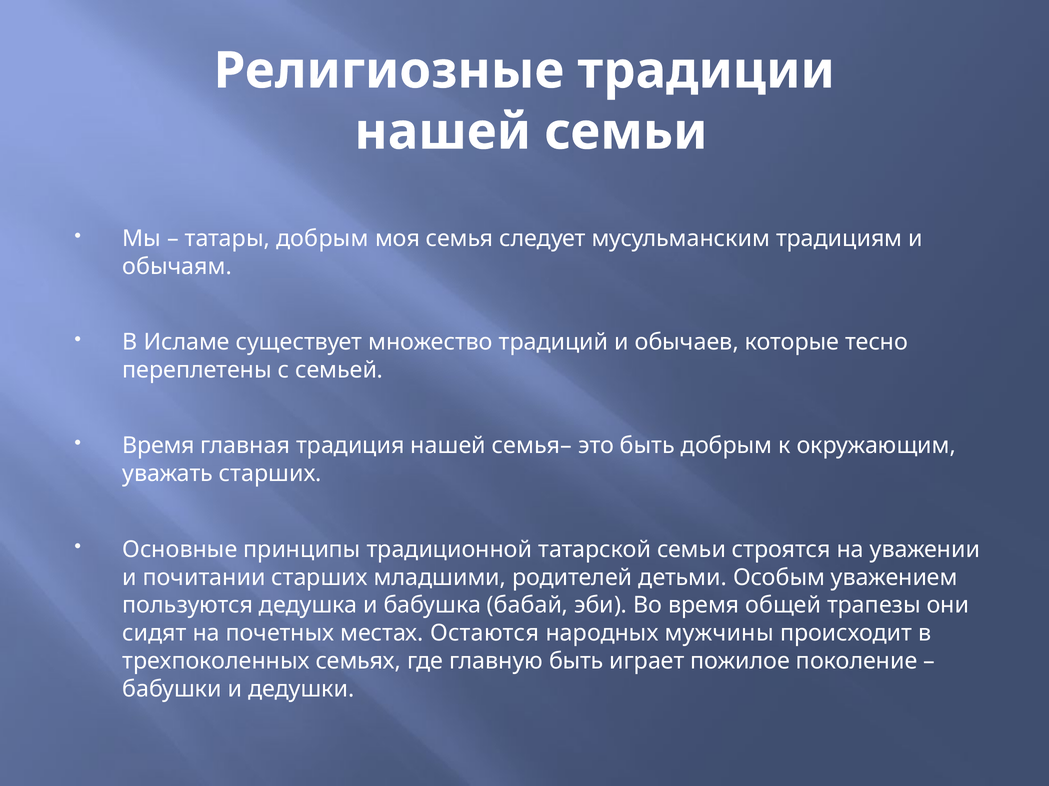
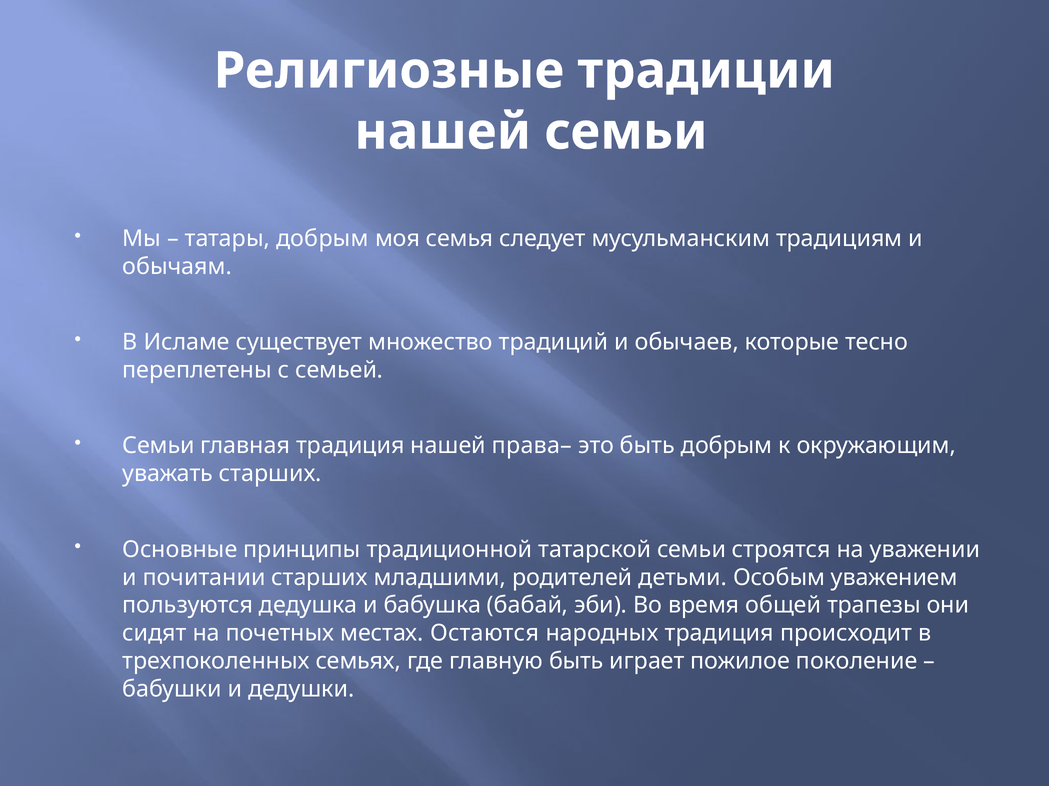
Время at (159, 446): Время -> Семьи
семья–: семья– -> права–
народных мужчины: мужчины -> традиция
